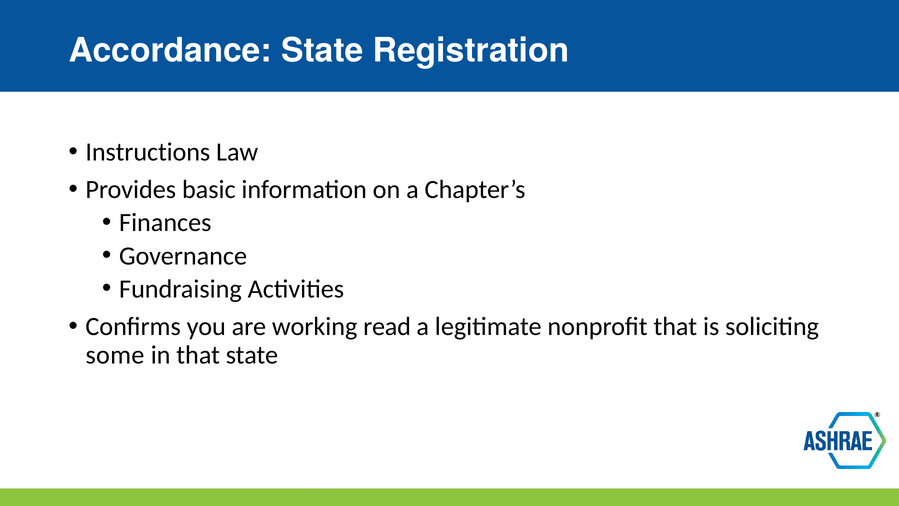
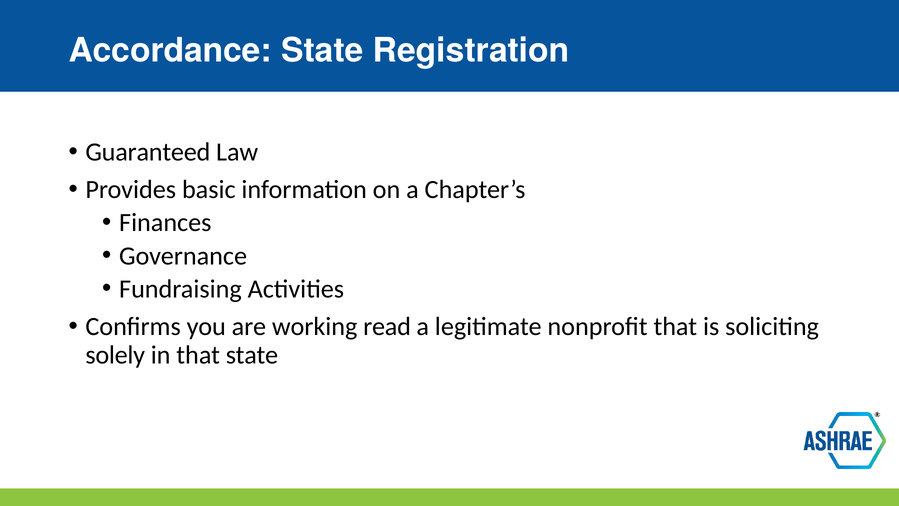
Instructions: Instructions -> Guaranteed
some: some -> solely
